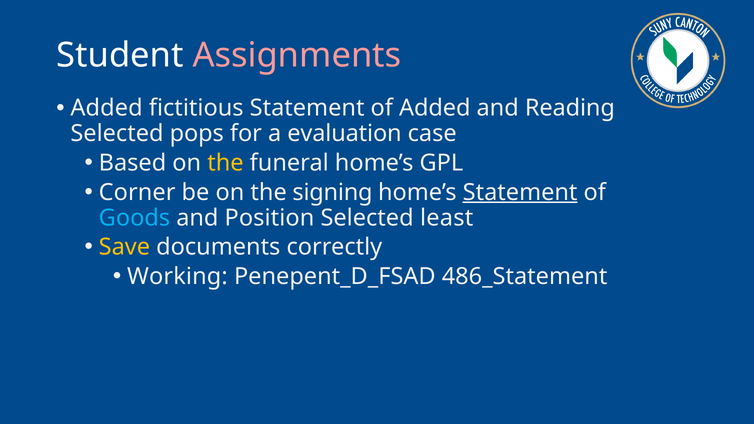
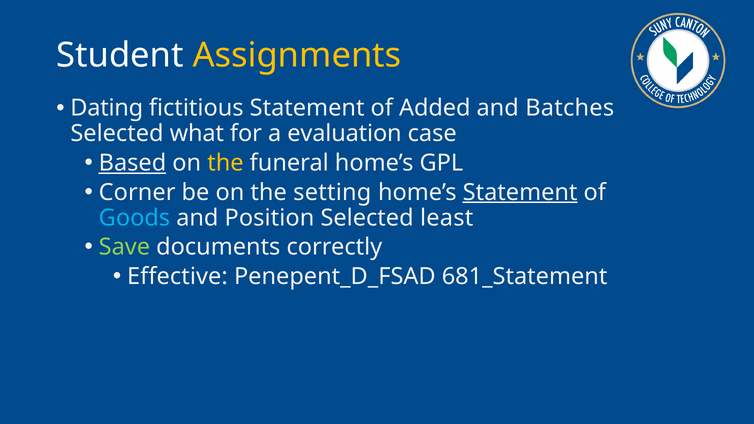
Assignments colour: pink -> yellow
Added at (107, 108): Added -> Dating
Reading: Reading -> Batches
pops: pops -> what
Based underline: none -> present
signing: signing -> setting
Save colour: yellow -> light green
Working: Working -> Effective
486_Statement: 486_Statement -> 681_Statement
